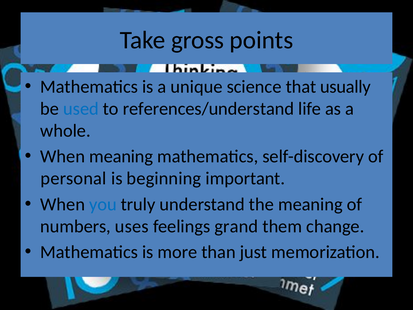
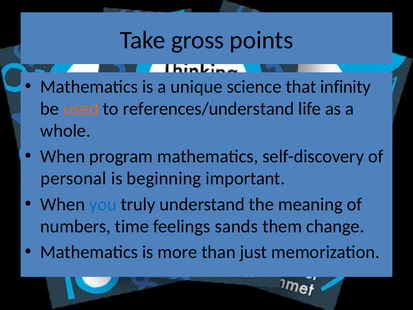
usually: usually -> infinity
used colour: blue -> orange
When meaning: meaning -> program
uses: uses -> time
grand: grand -> sands
